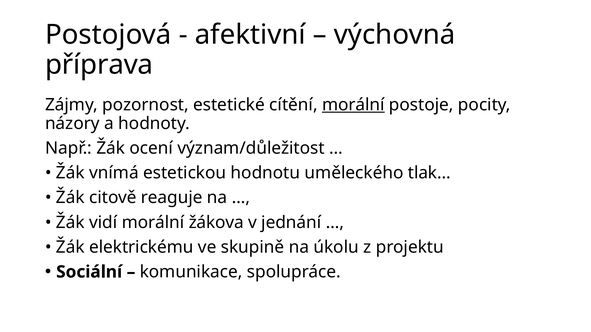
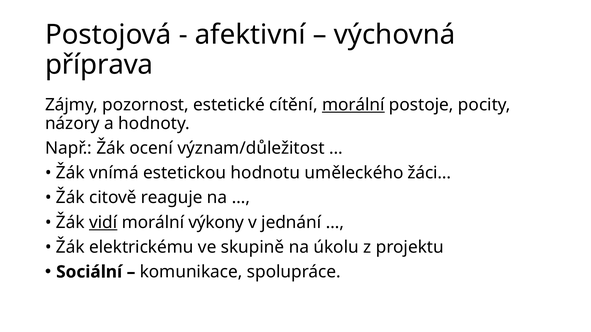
tlak…: tlak… -> žáci…
vidí underline: none -> present
žákova: žákova -> výkony
